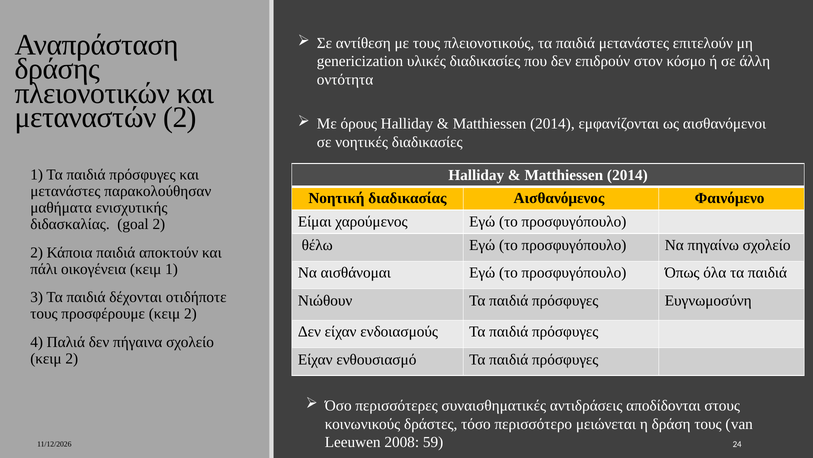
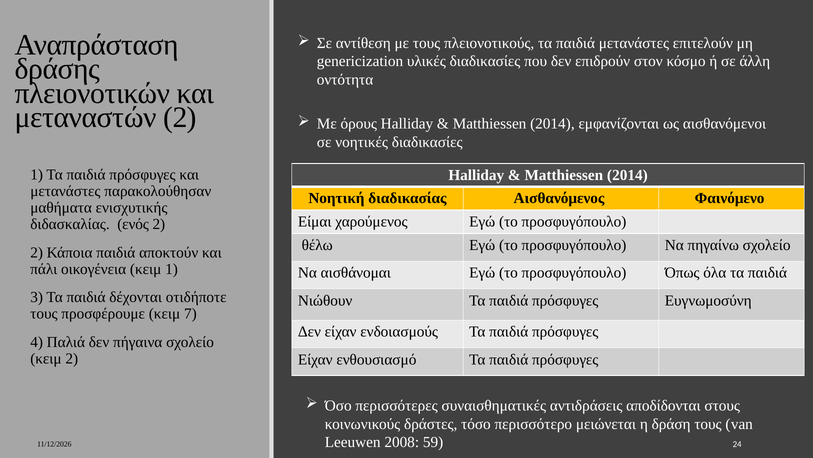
goal: goal -> ενός
προσφέρουμε κειμ 2: 2 -> 7
